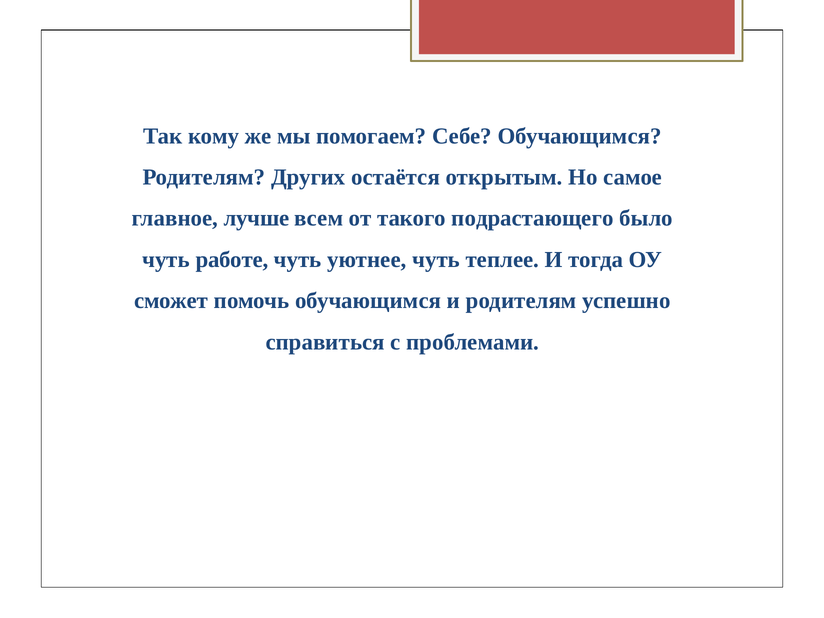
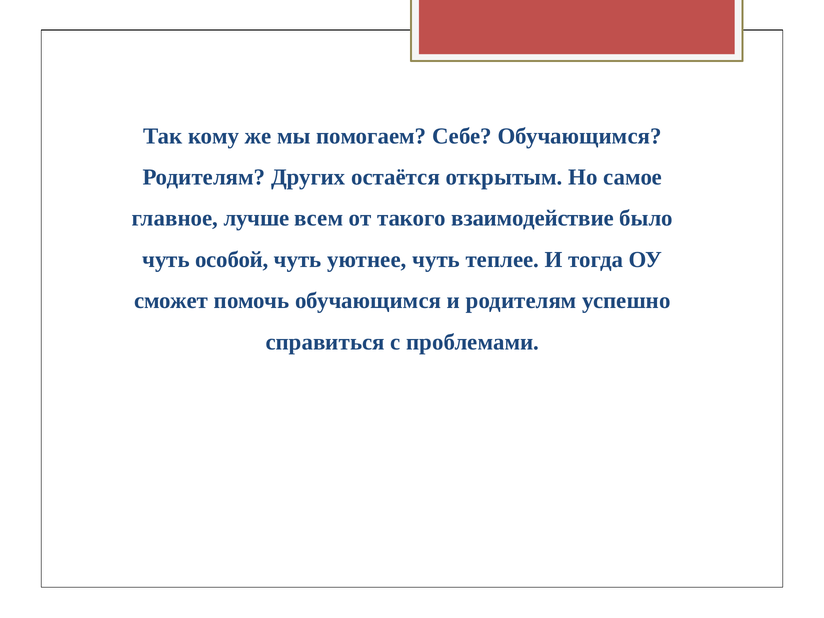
подрастающего: подрастающего -> взаимодействие
работе: работе -> особой
